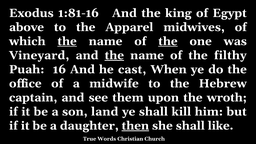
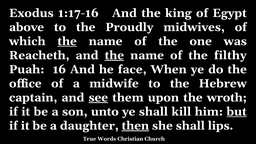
1:81-16: 1:81-16 -> 1:17-16
Apparel: Apparel -> Proudly
the at (168, 41) underline: present -> none
Vineyard: Vineyard -> Reacheth
cast: cast -> face
see underline: none -> present
land: land -> unto
but underline: none -> present
like: like -> lips
